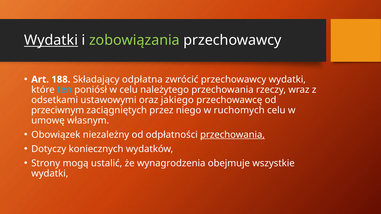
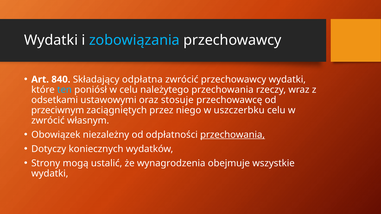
Wydatki at (51, 40) underline: present -> none
zobowiązania colour: light green -> light blue
188: 188 -> 840
jakiego: jakiego -> stosuje
ruchomych: ruchomych -> uszczerbku
umowę at (48, 121): umowę -> zwrócić
